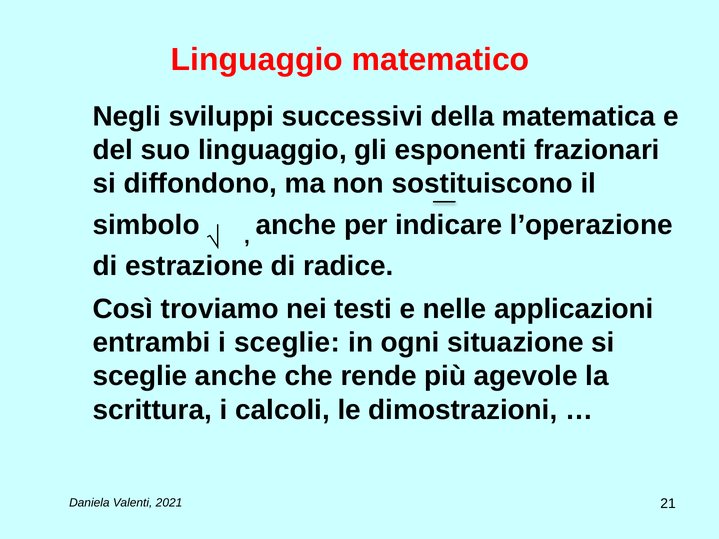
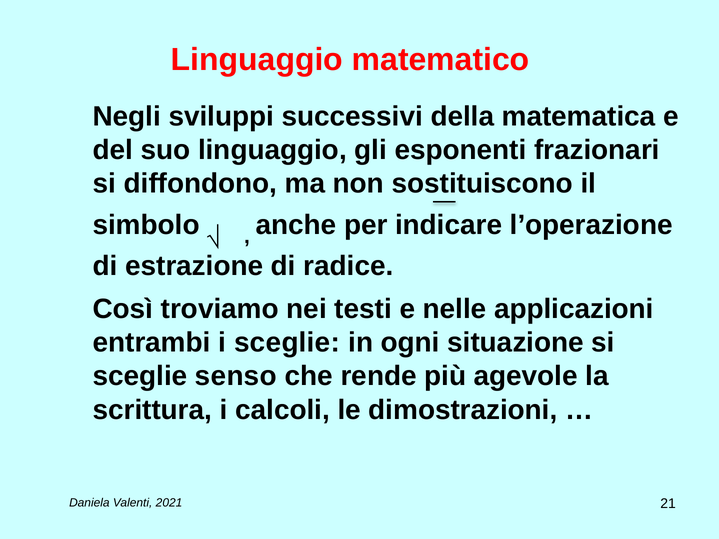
sceglie anche: anche -> senso
